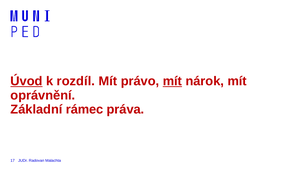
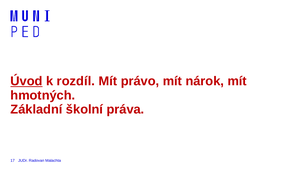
mít at (172, 81) underline: present -> none
oprávnění: oprávnění -> hmotných
rámec: rámec -> školní
